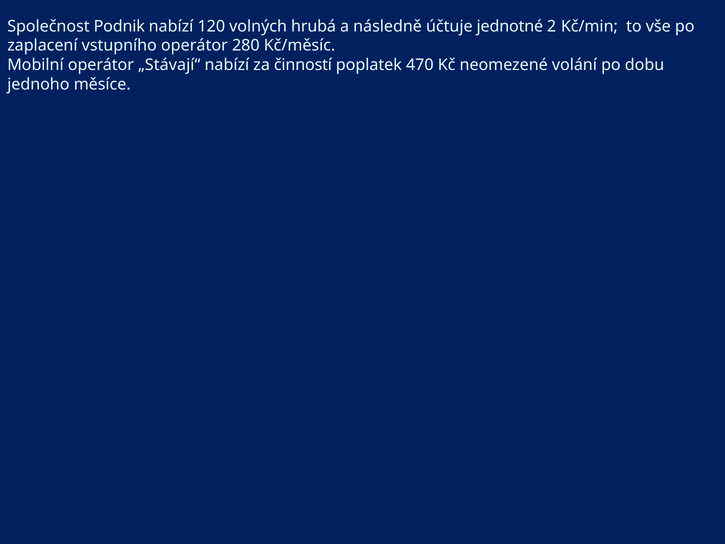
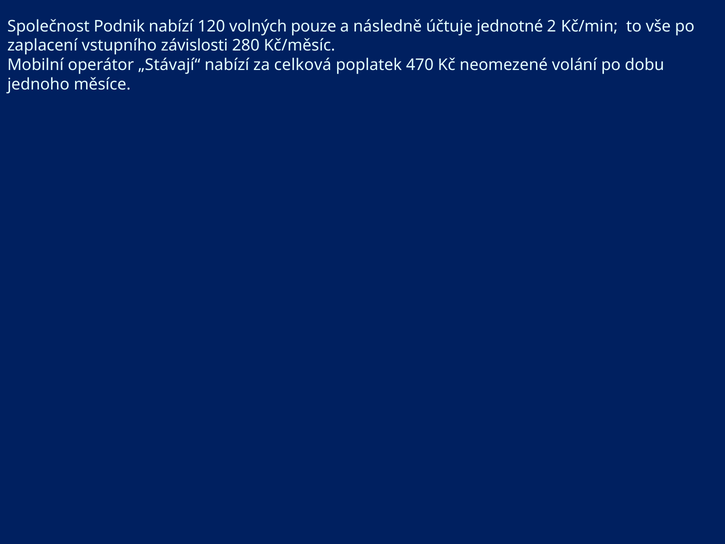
hrubá: hrubá -> pouze
vstupního operátor: operátor -> závislosti
činností: činností -> celková
